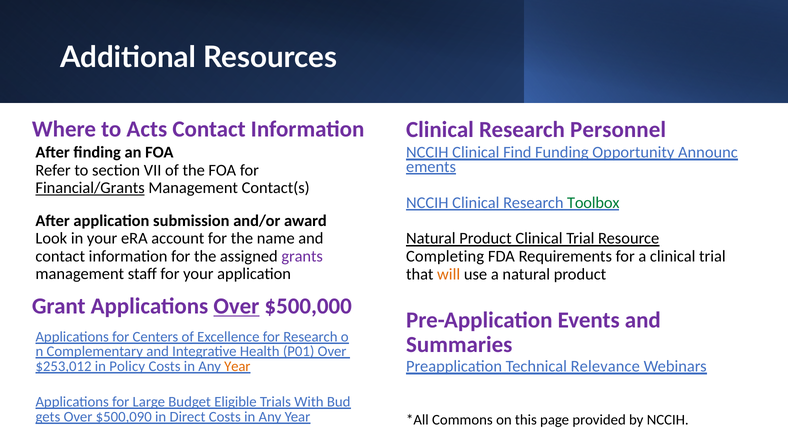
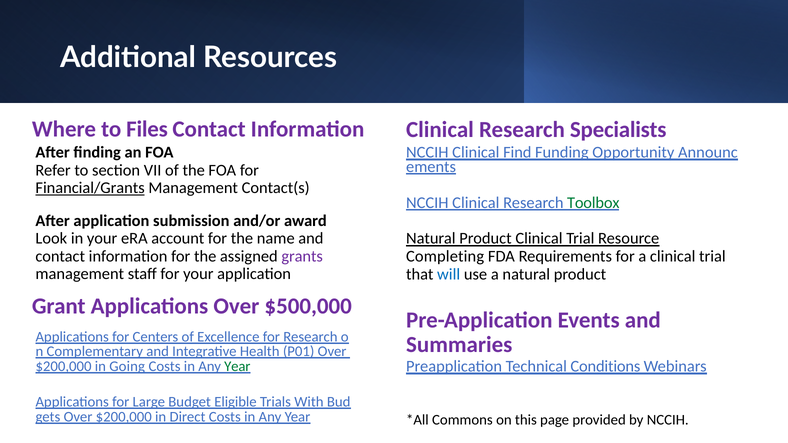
Acts: Acts -> Files
Personnel: Personnel -> Specialists
will colour: orange -> blue
Over at (236, 306) underline: present -> none
Relevance: Relevance -> Conditions
$253,012 at (63, 367): $253,012 -> $200,000
Policy: Policy -> Going
Year at (237, 367) colour: orange -> green
$500,090 at (124, 417): $500,090 -> $200,000
